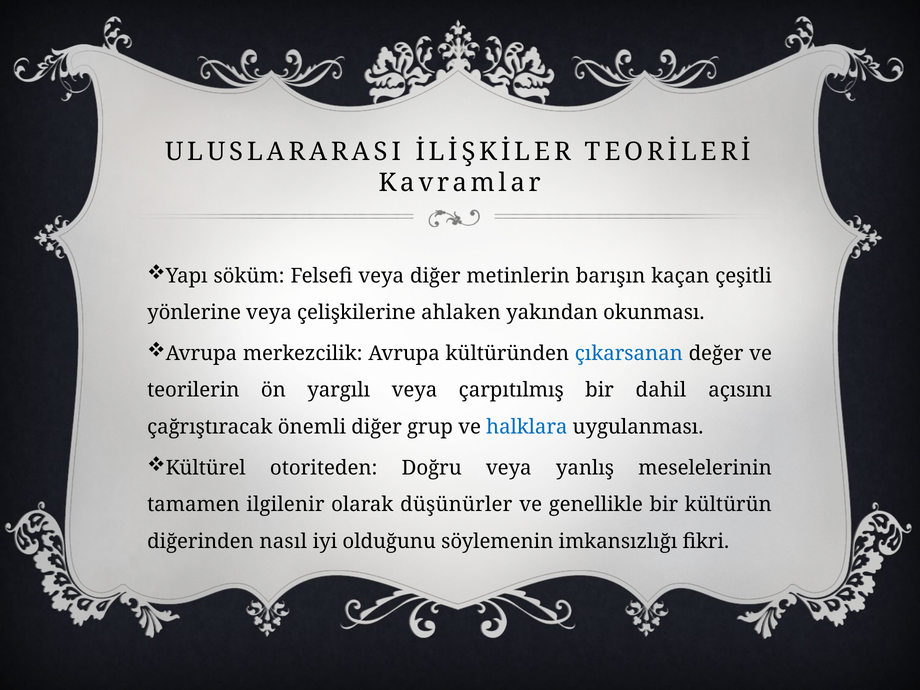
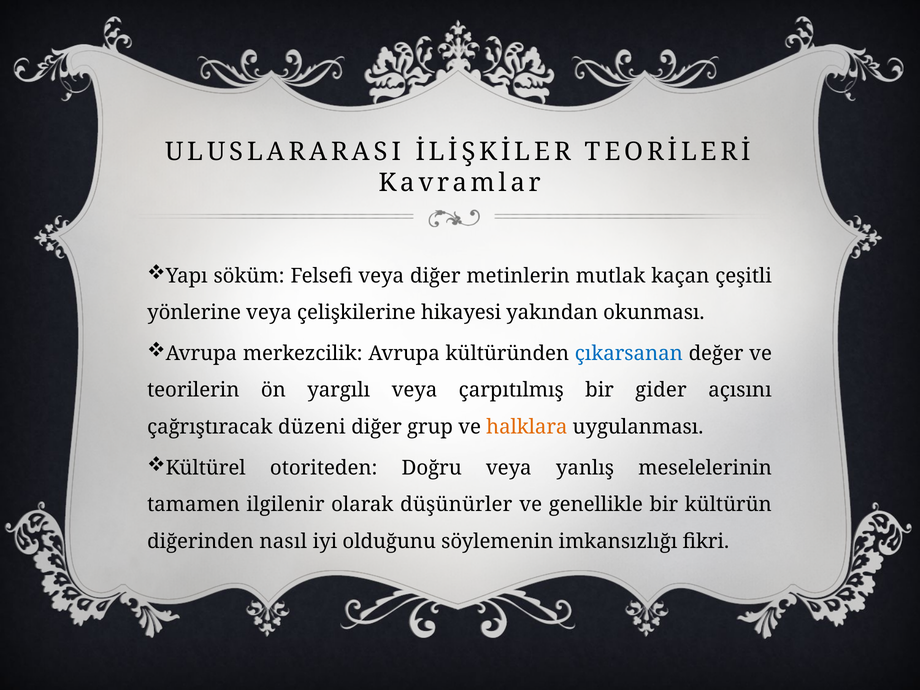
barışın: barışın -> mutlak
ahlaken: ahlaken -> hikayesi
dahil: dahil -> gider
önemli: önemli -> düzeni
halklara colour: blue -> orange
